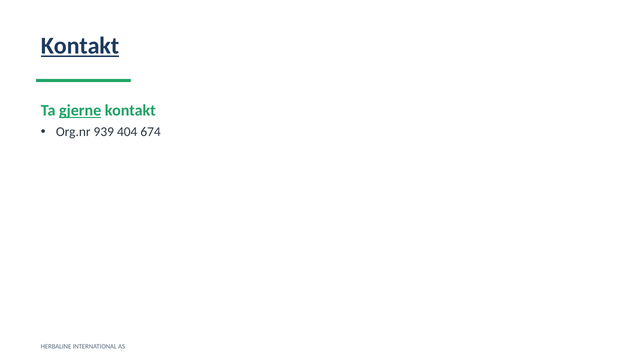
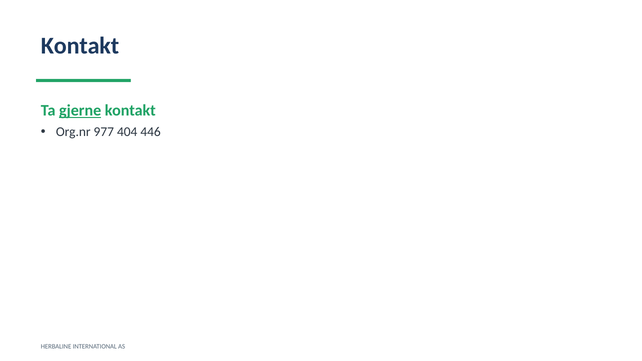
Kontakt at (80, 46) underline: present -> none
939: 939 -> 977
674: 674 -> 446
